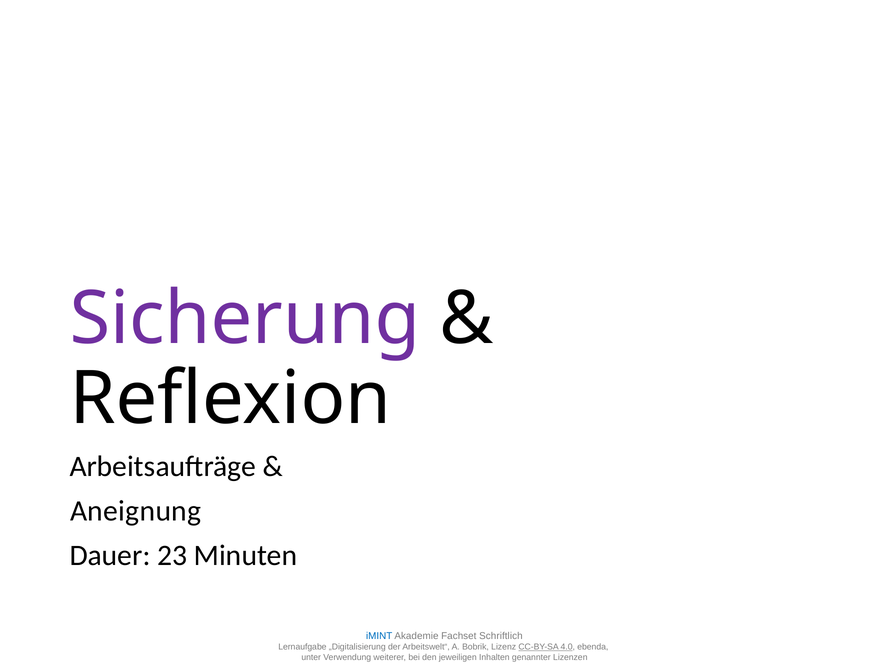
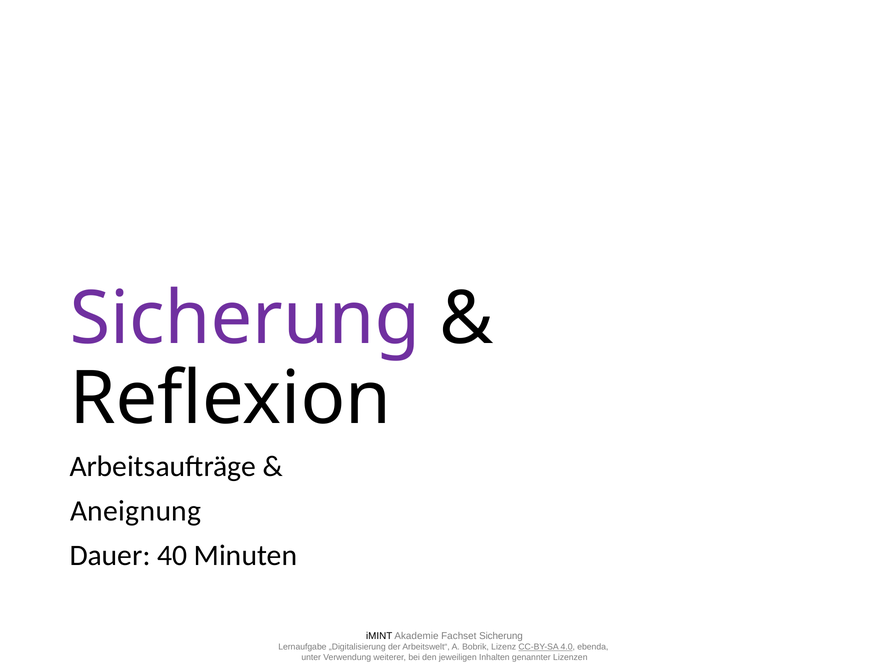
23: 23 -> 40
iMINT colour: blue -> black
Fachset Schriftlich: Schriftlich -> Sicherung
